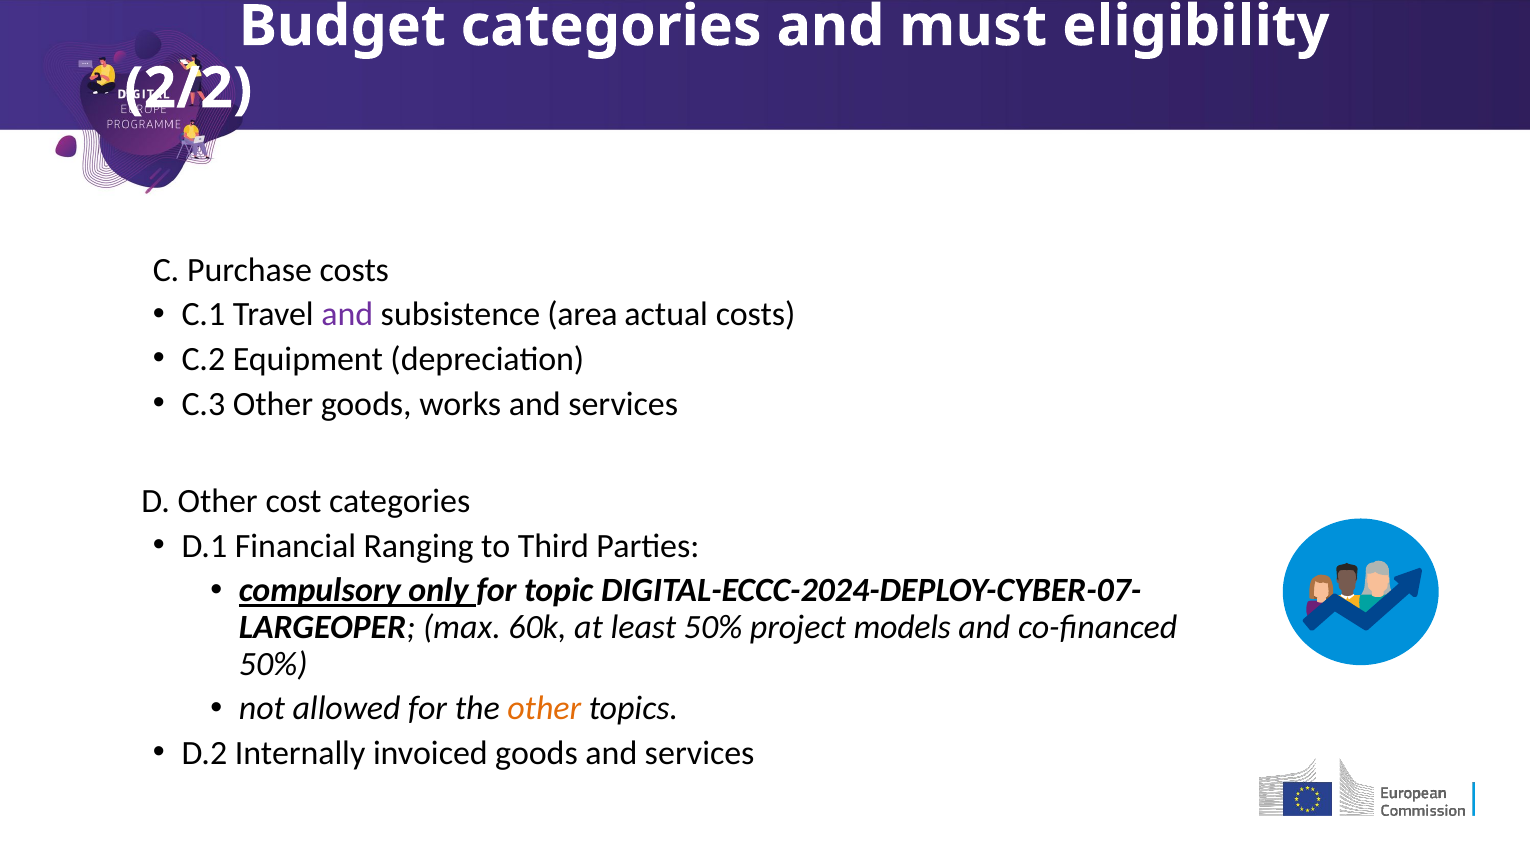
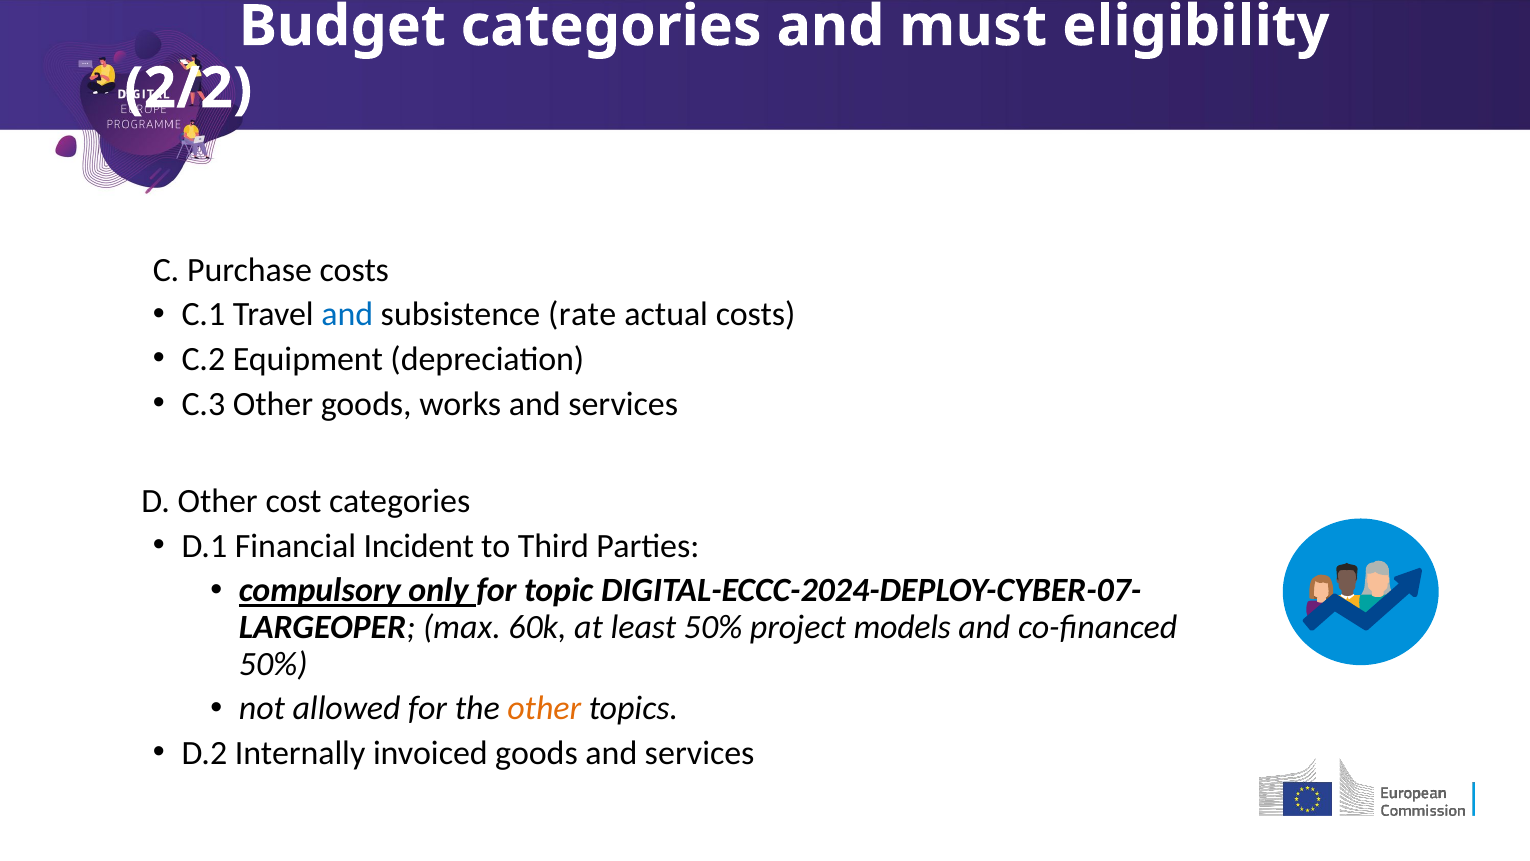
and at (347, 314) colour: purple -> blue
area: area -> rate
Ranging: Ranging -> Incident
